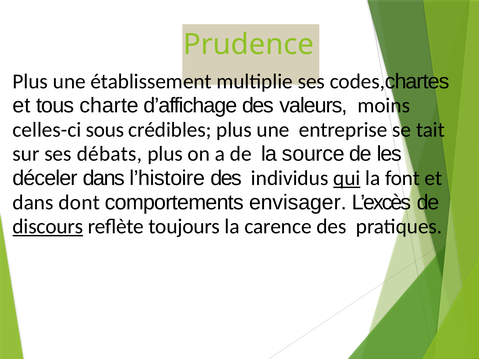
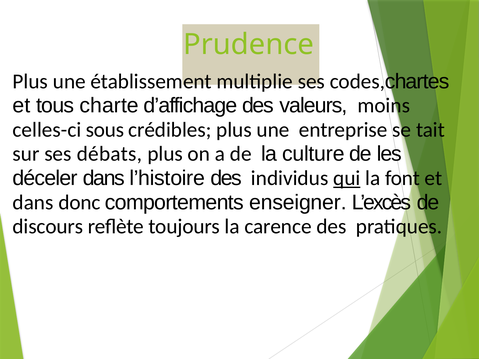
source: source -> culture
dont: dont -> donc
envisager: envisager -> enseigner
discours underline: present -> none
